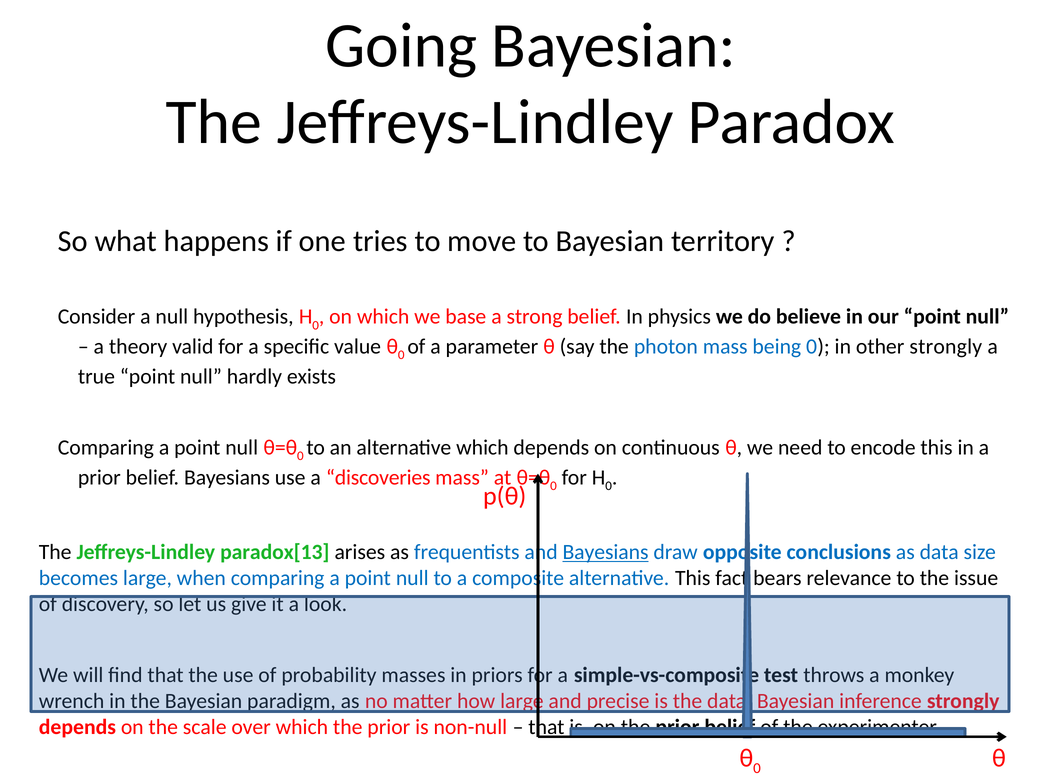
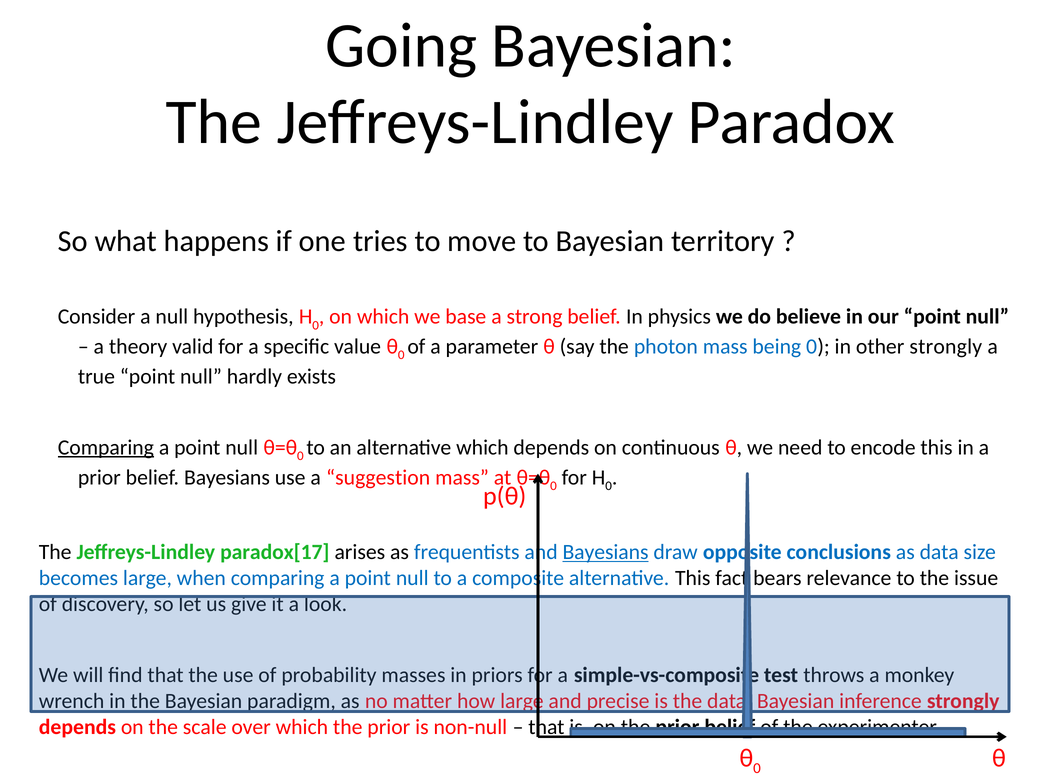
Comparing at (106, 447) underline: none -> present
discoveries: discoveries -> suggestion
paradox[13: paradox[13 -> paradox[17
